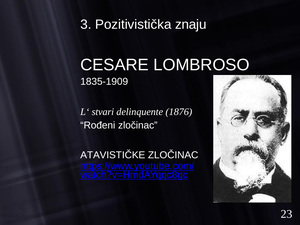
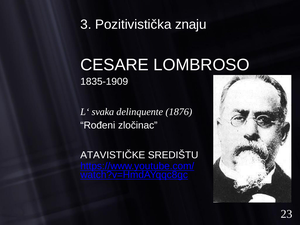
stvari: stvari -> svaka
ATAVISTIČKE ZLOČINAC: ZLOČINAC -> SREDIŠTU
